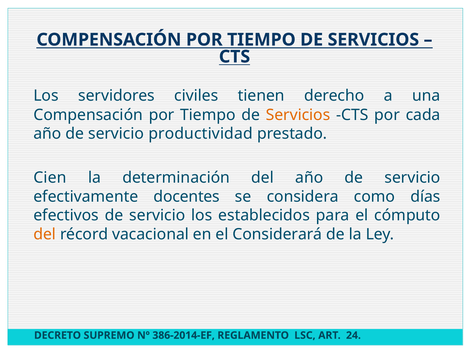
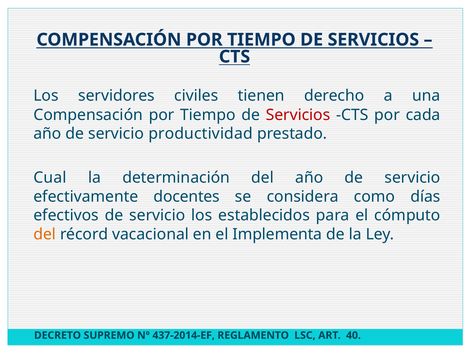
Servicios at (298, 115) colour: orange -> red
Cien: Cien -> Cual
Considerará: Considerará -> Implementa
386-2014-EF: 386-2014-EF -> 437-2014-EF
24: 24 -> 40
